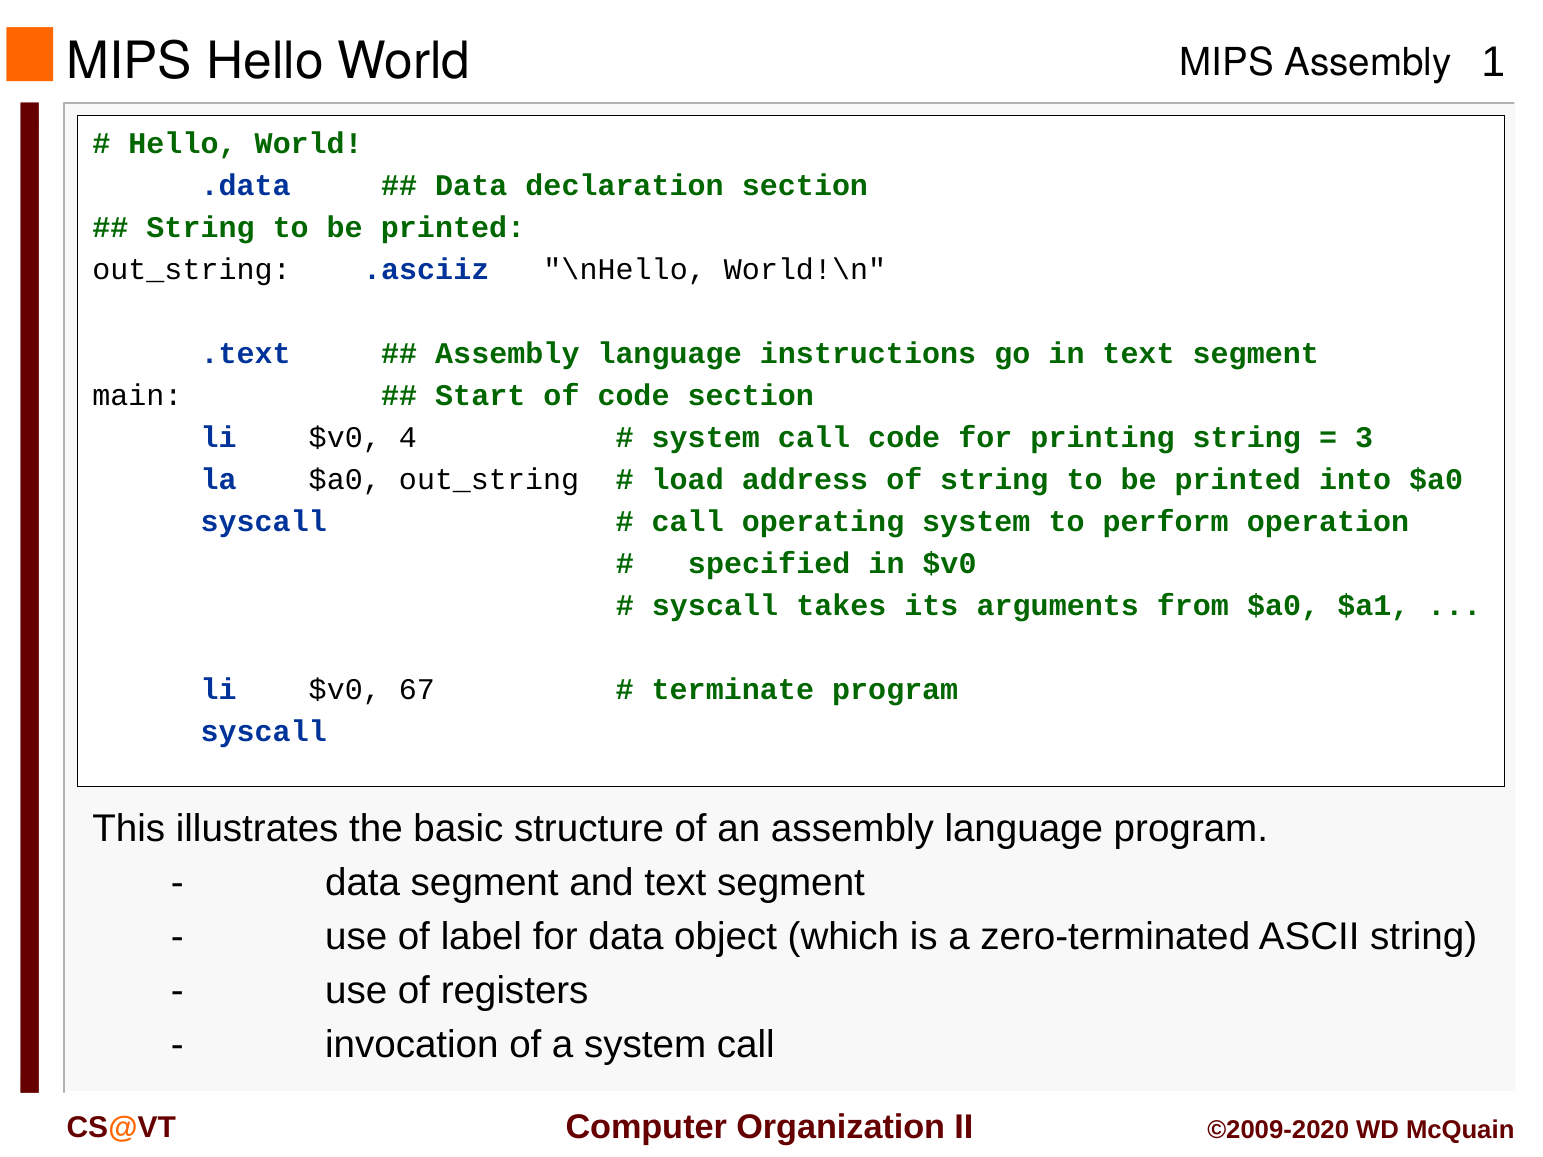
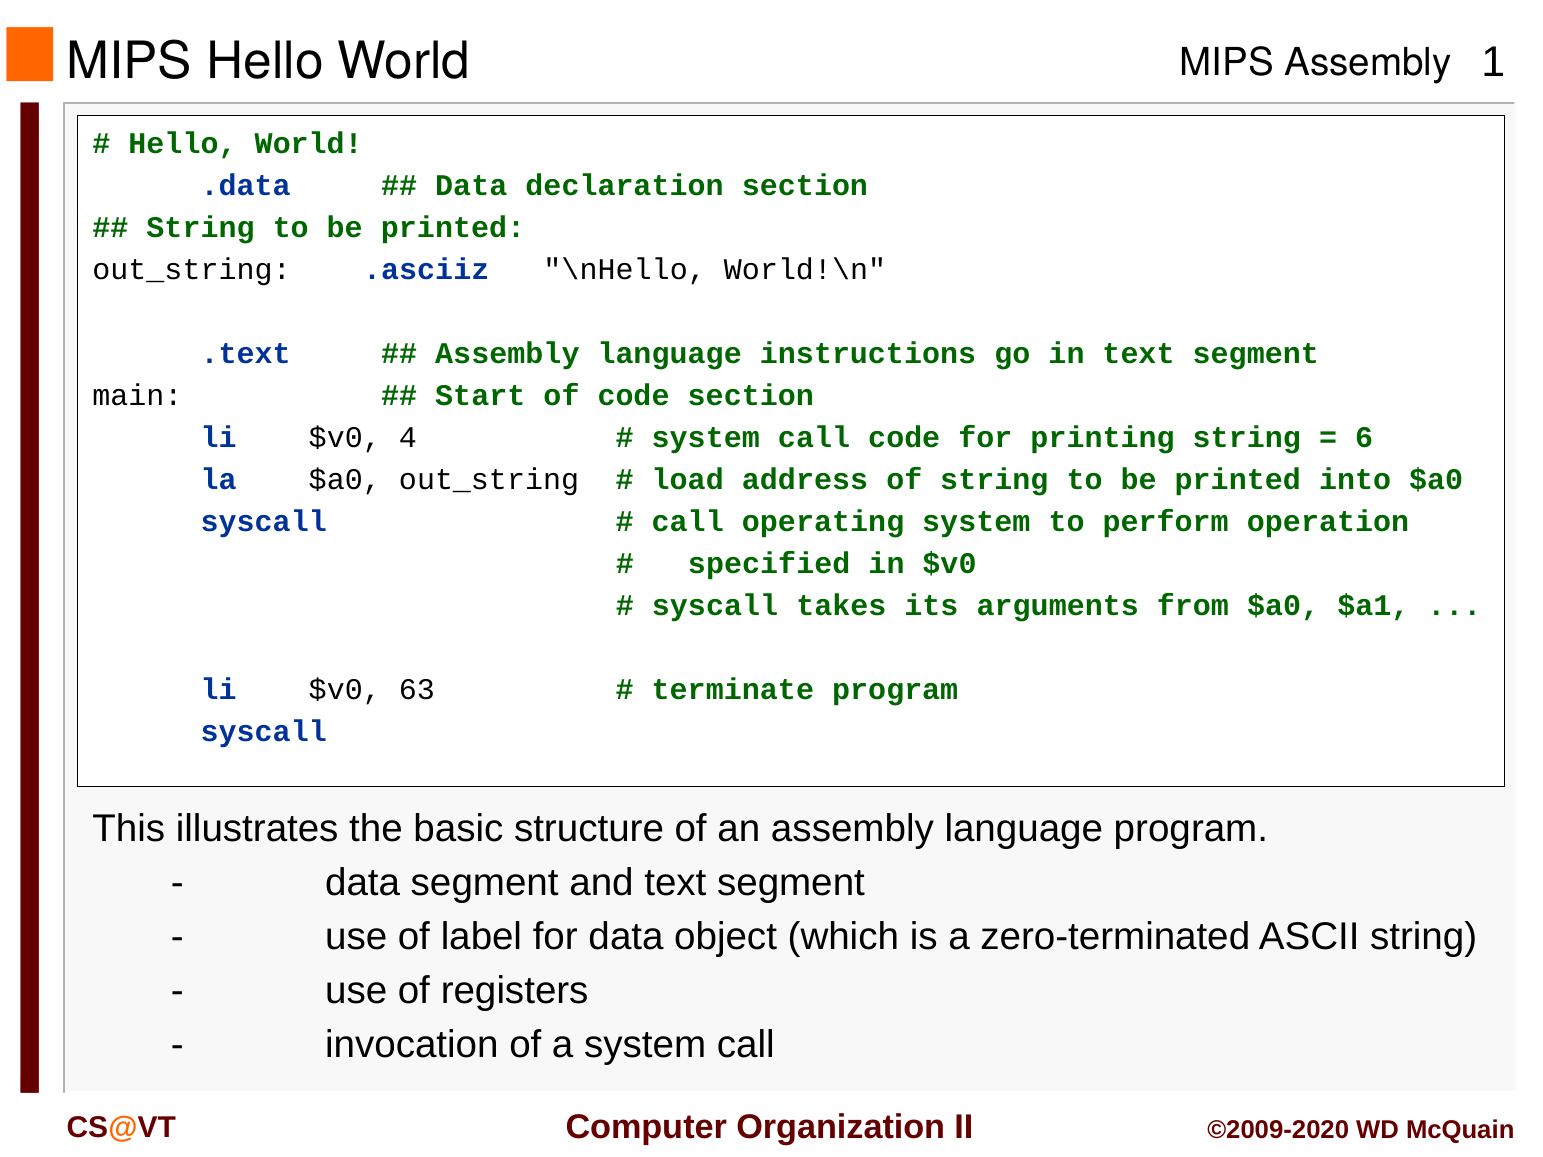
3: 3 -> 6
67: 67 -> 63
